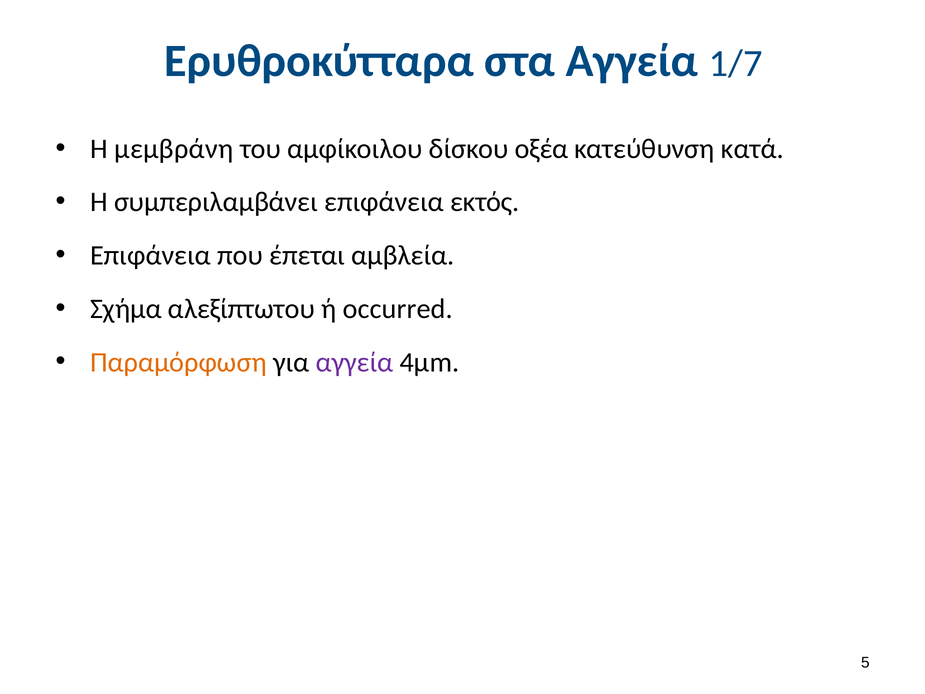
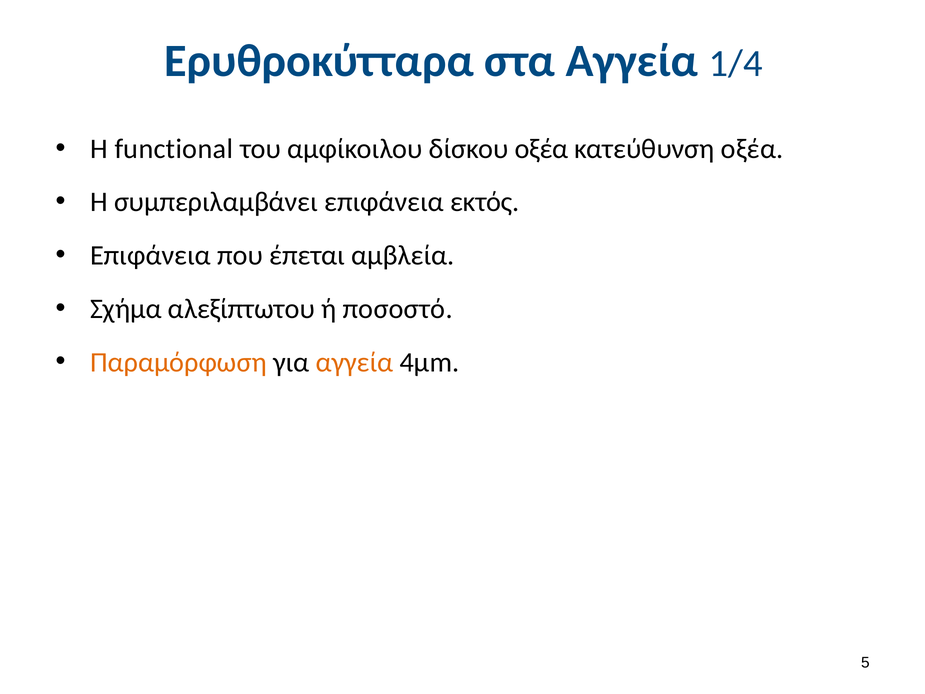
1/7: 1/7 -> 1/4
μεμβράνη: μεμβράνη -> functional
κατεύθυνση κατά: κατά -> οξέα
occurred: occurred -> ποσοστό
αγγεία at (354, 362) colour: purple -> orange
